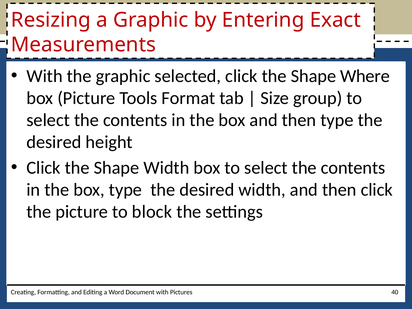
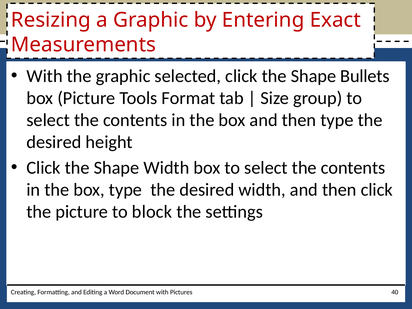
Where: Where -> Bullets
